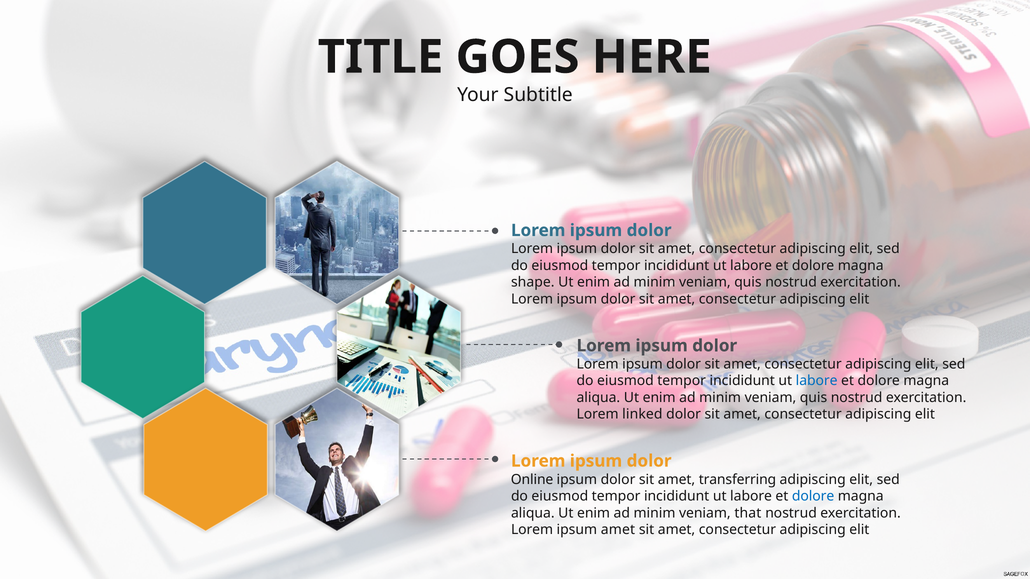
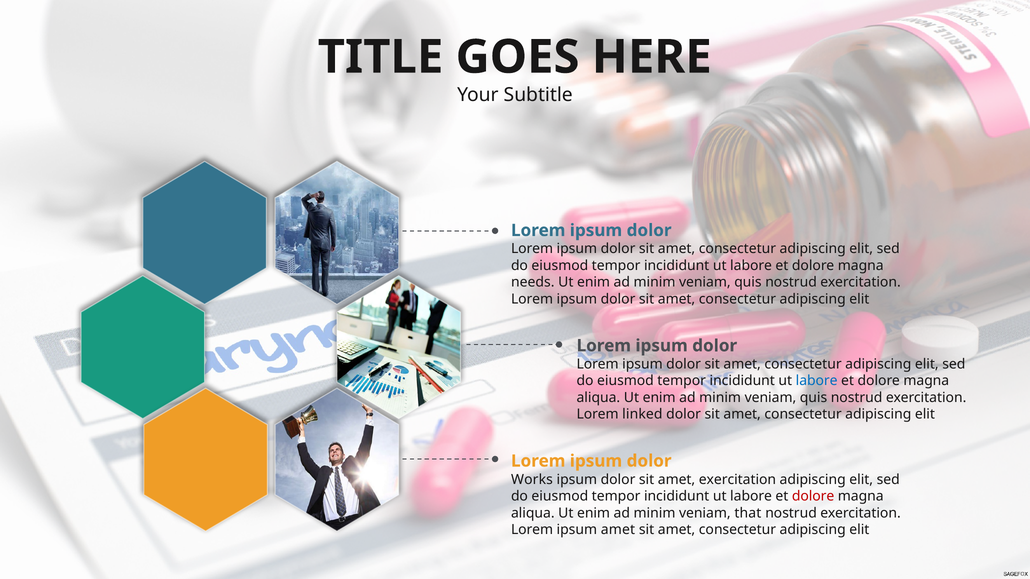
shape: shape -> needs
Online: Online -> Works
amet transferring: transferring -> exercitation
dolore at (813, 496) colour: blue -> red
